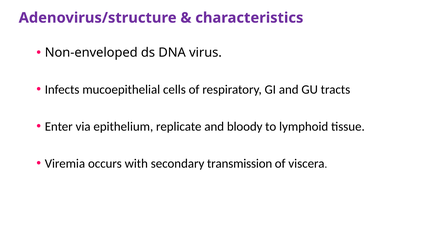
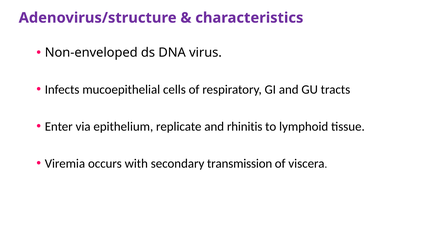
bloody: bloody -> rhinitis
